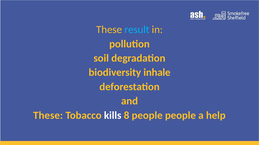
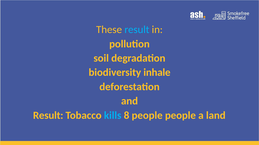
These at (48, 116): These -> Result
kills colour: white -> light blue
help: help -> land
